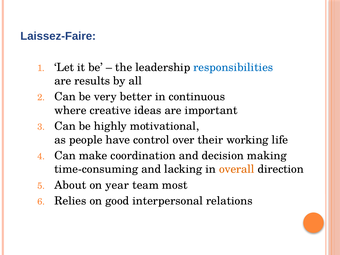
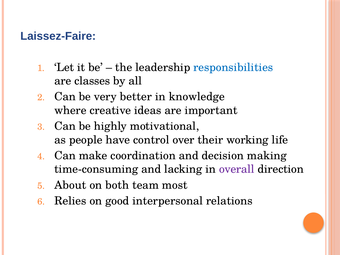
results: results -> classes
continuous: continuous -> knowledge
overall colour: orange -> purple
year: year -> both
